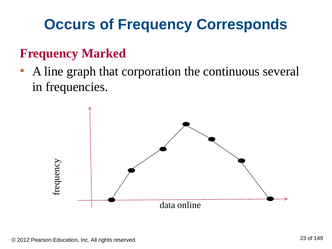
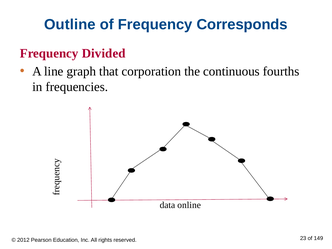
Occurs: Occurs -> Outline
Marked: Marked -> Divided
several: several -> fourths
